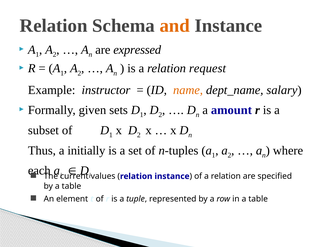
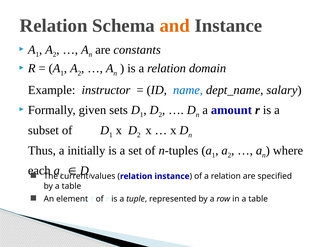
expressed: expressed -> constants
request: request -> domain
name colour: orange -> blue
